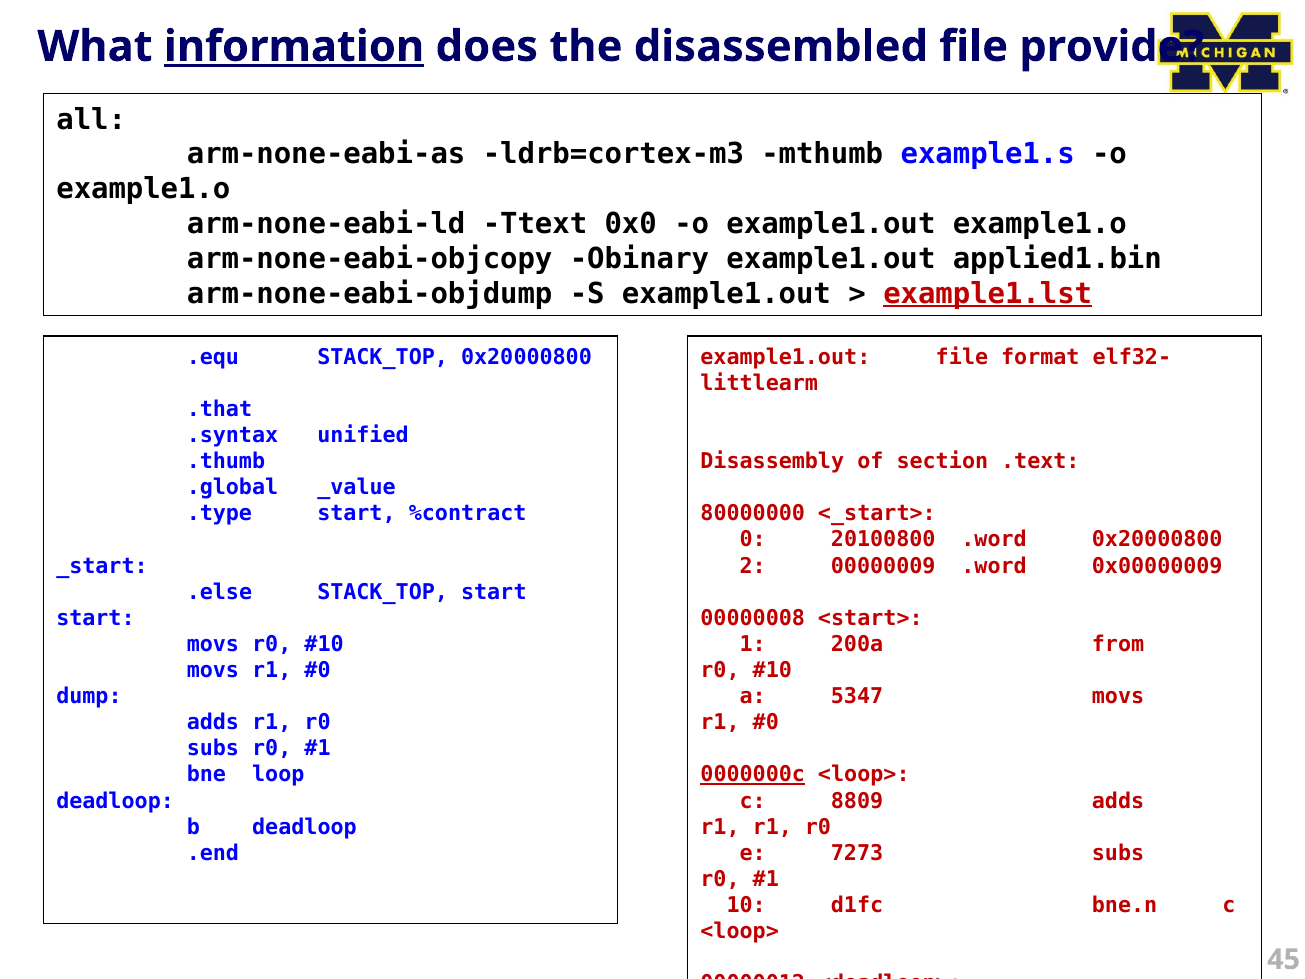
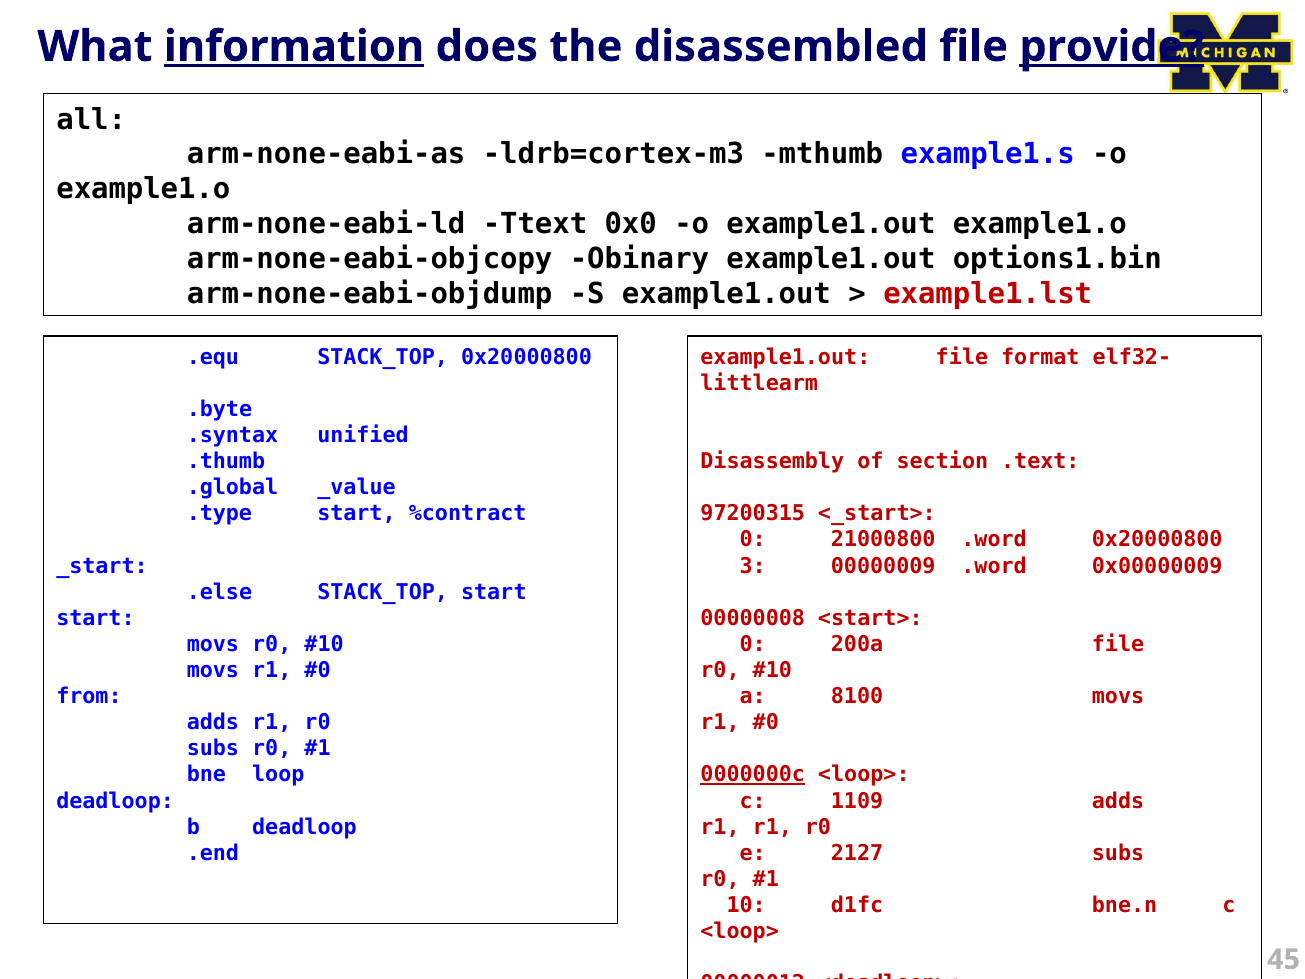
provide underline: none -> present
applied1.bin: applied1.bin -> options1.bin
example1.lst underline: present -> none
.that: .that -> .byte
80000000: 80000000 -> 97200315
20100800: 20100800 -> 21000800
2: 2 -> 3
1 at (753, 644): 1 -> 0
200a from: from -> file
dump: dump -> from
5347: 5347 -> 8100
8809: 8809 -> 1109
7273: 7273 -> 2127
